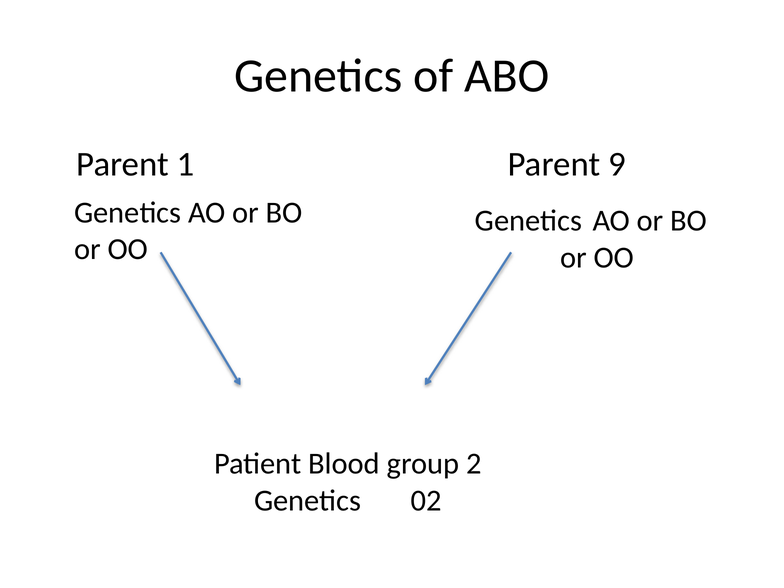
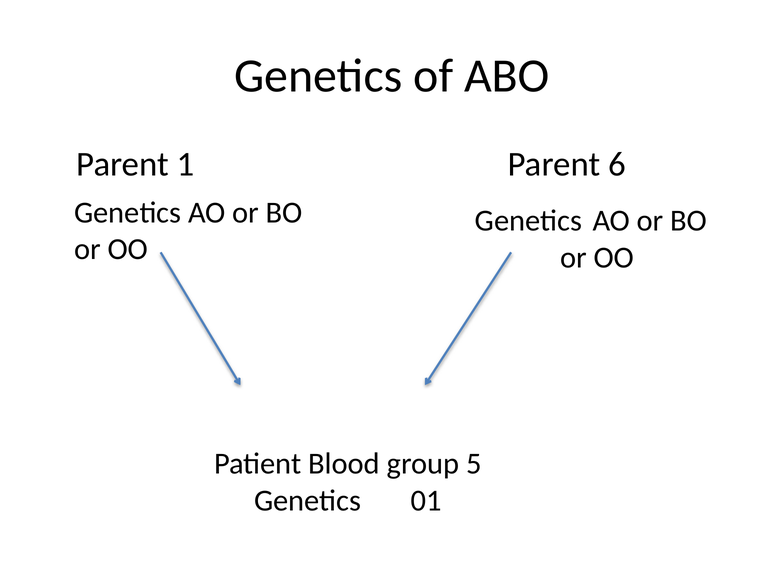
9: 9 -> 6
2: 2 -> 5
02: 02 -> 01
